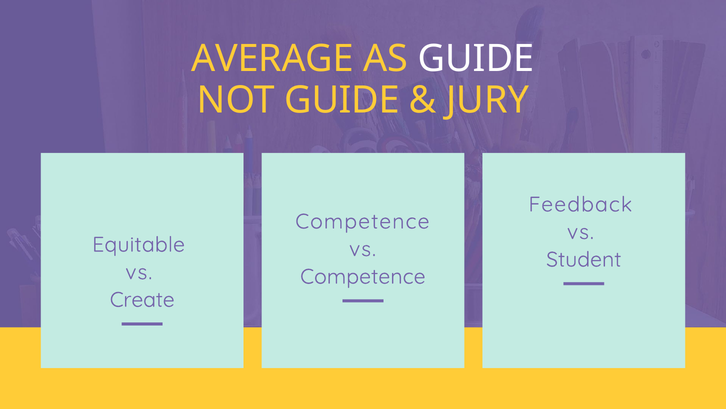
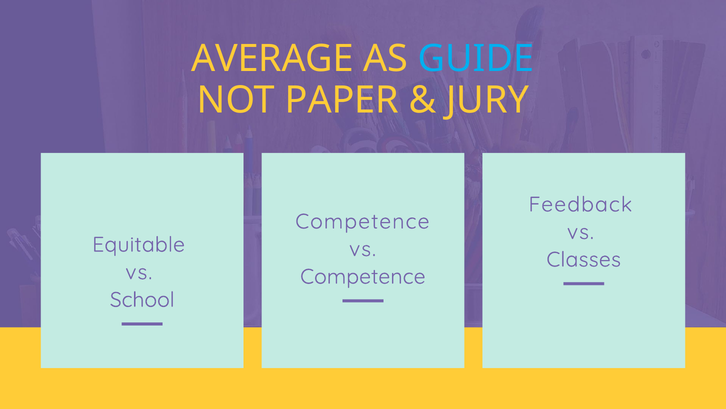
GUIDE at (476, 59) colour: white -> light blue
NOT GUIDE: GUIDE -> PAPER
Student: Student -> Classes
Create: Create -> School
